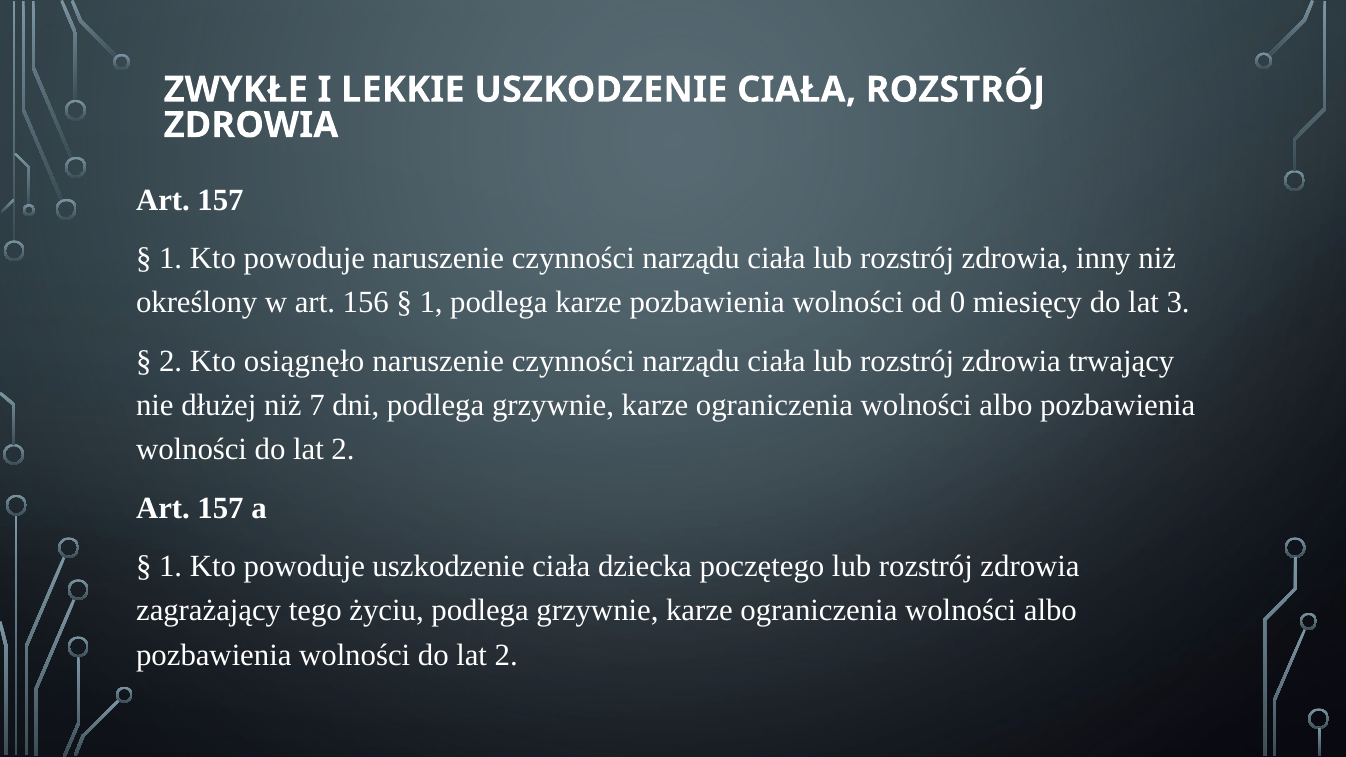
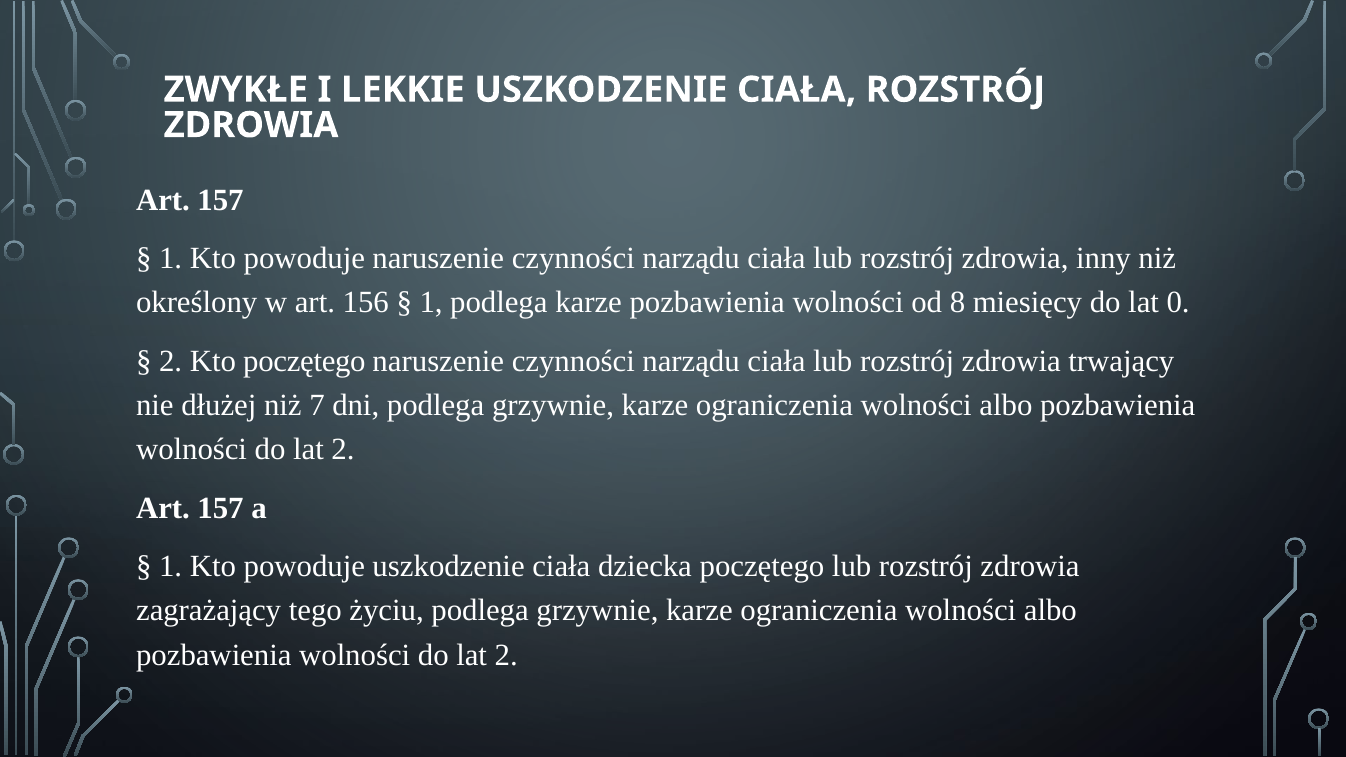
0: 0 -> 8
3: 3 -> 0
Kto osiągnęło: osiągnęło -> poczętego
